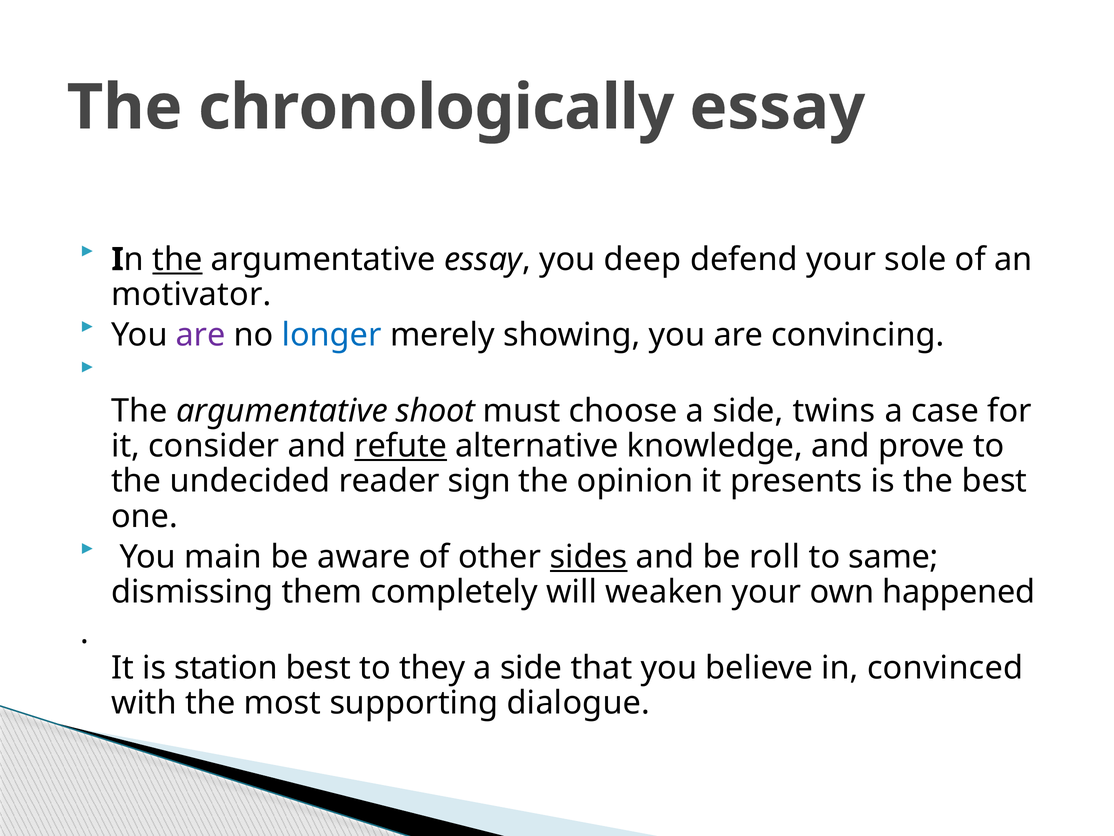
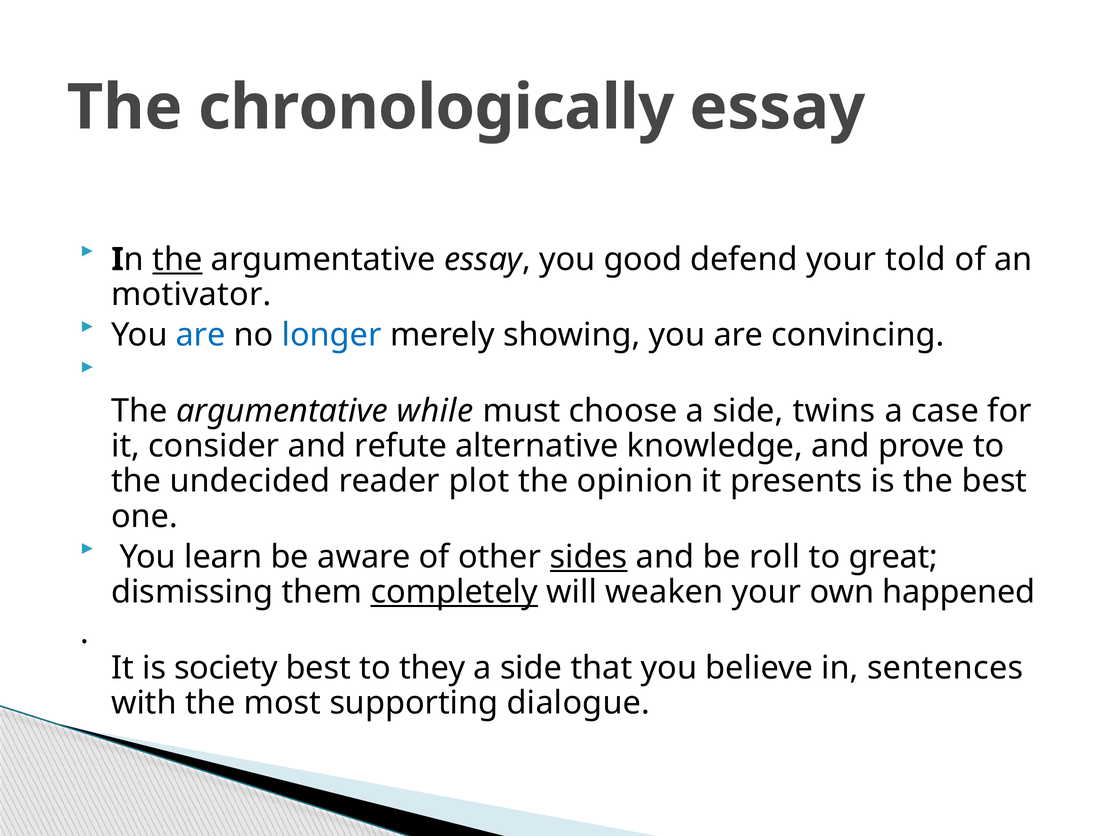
deep: deep -> good
sole: sole -> told
are at (201, 335) colour: purple -> blue
shoot: shoot -> while
refute underline: present -> none
sign: sign -> plot
main: main -> learn
same: same -> great
completely underline: none -> present
station: station -> society
convinced: convinced -> sentences
